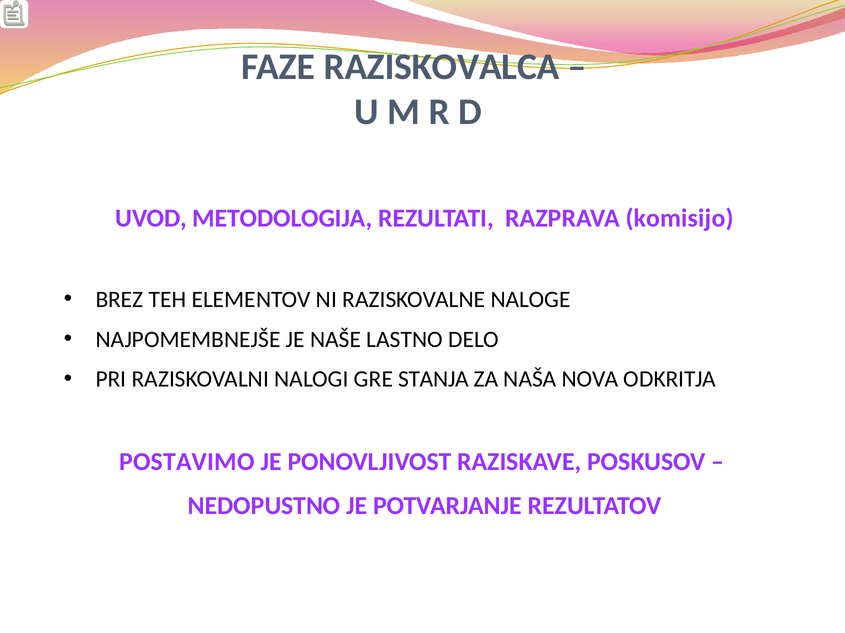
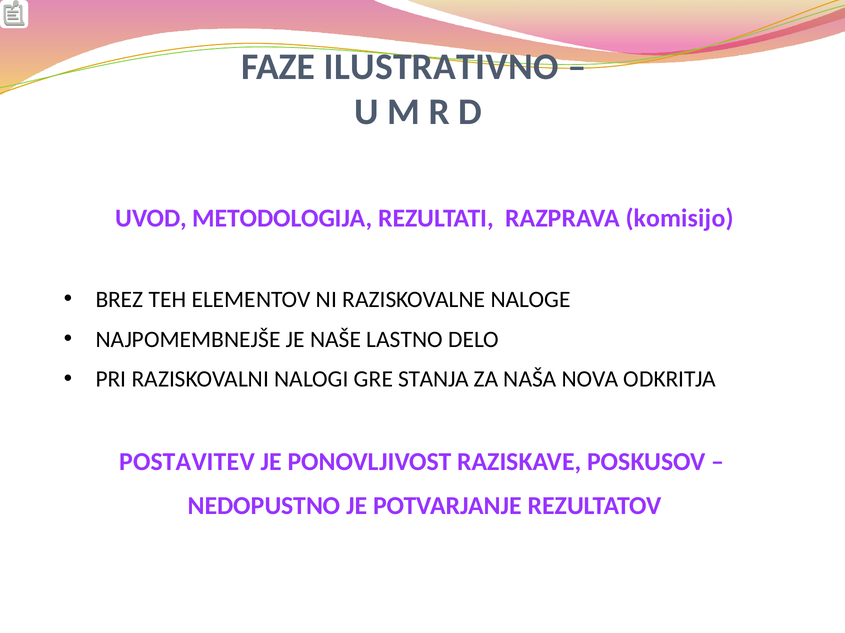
RAZISKOVALCA: RAZISKOVALCA -> ILUSTRATIVNO
POSTAVIMO: POSTAVIMO -> POSTAVITEV
